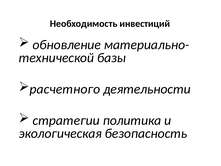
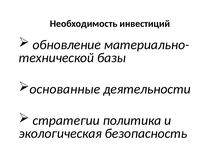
расчетного: расчетного -> основанные
